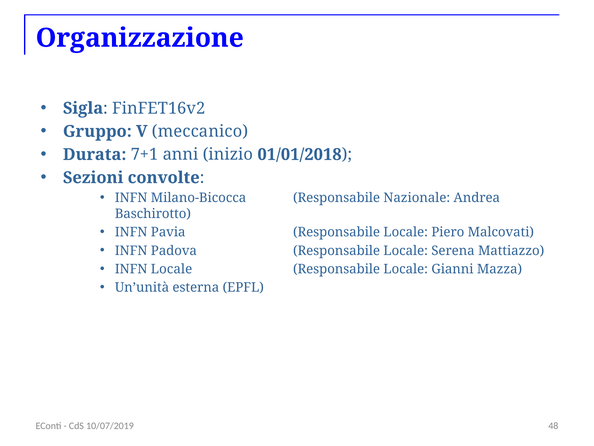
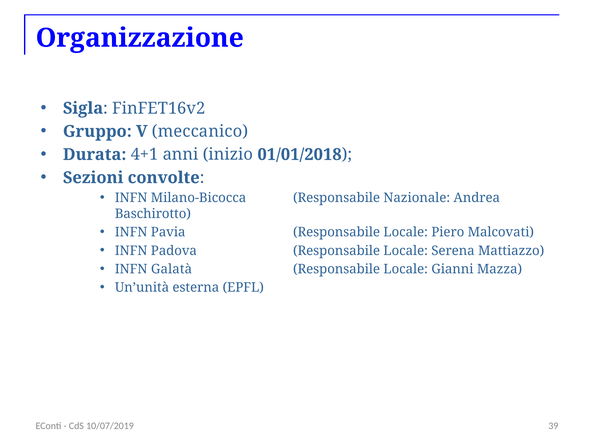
7+1: 7+1 -> 4+1
INFN Locale: Locale -> Galatà
48: 48 -> 39
